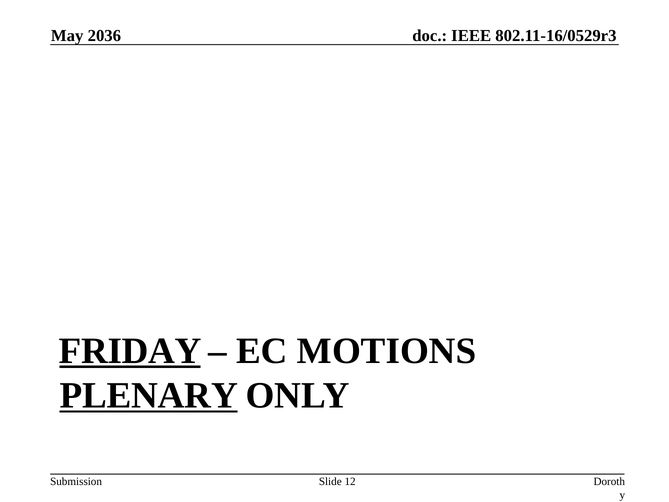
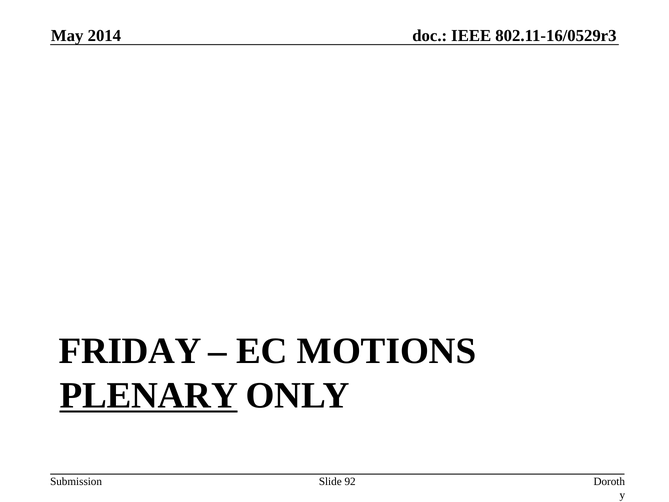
2036: 2036 -> 2014
FRIDAY underline: present -> none
12: 12 -> 92
